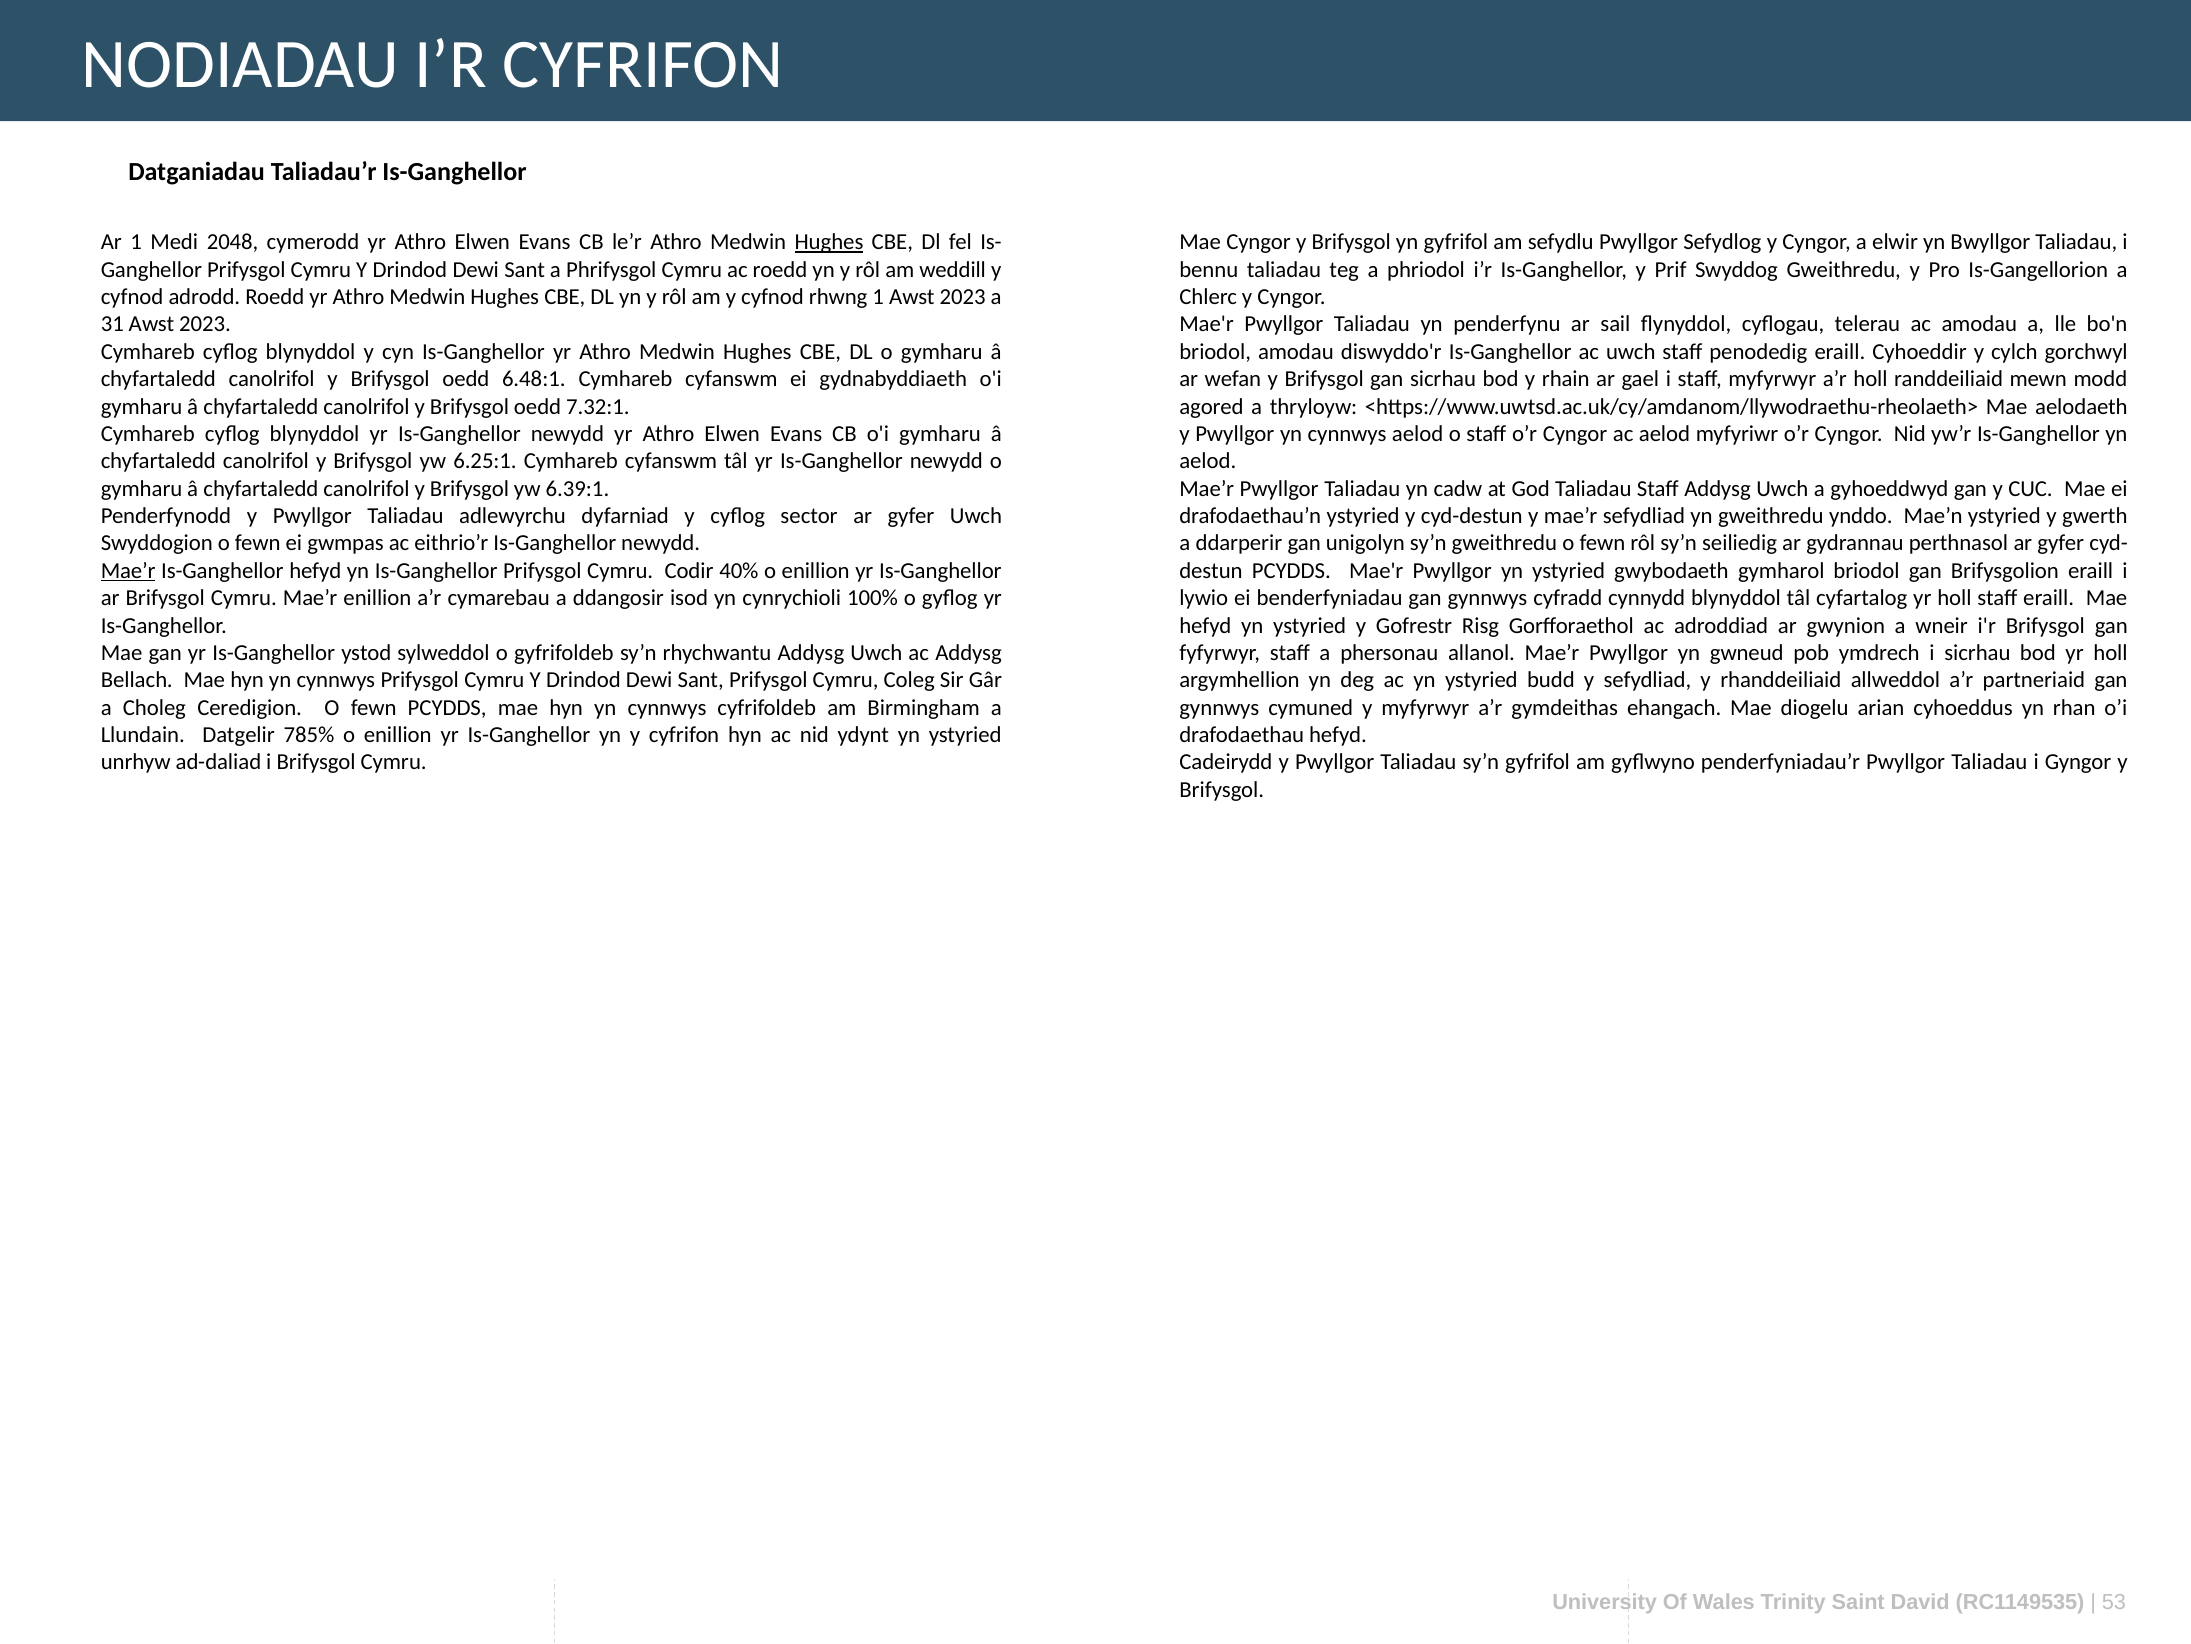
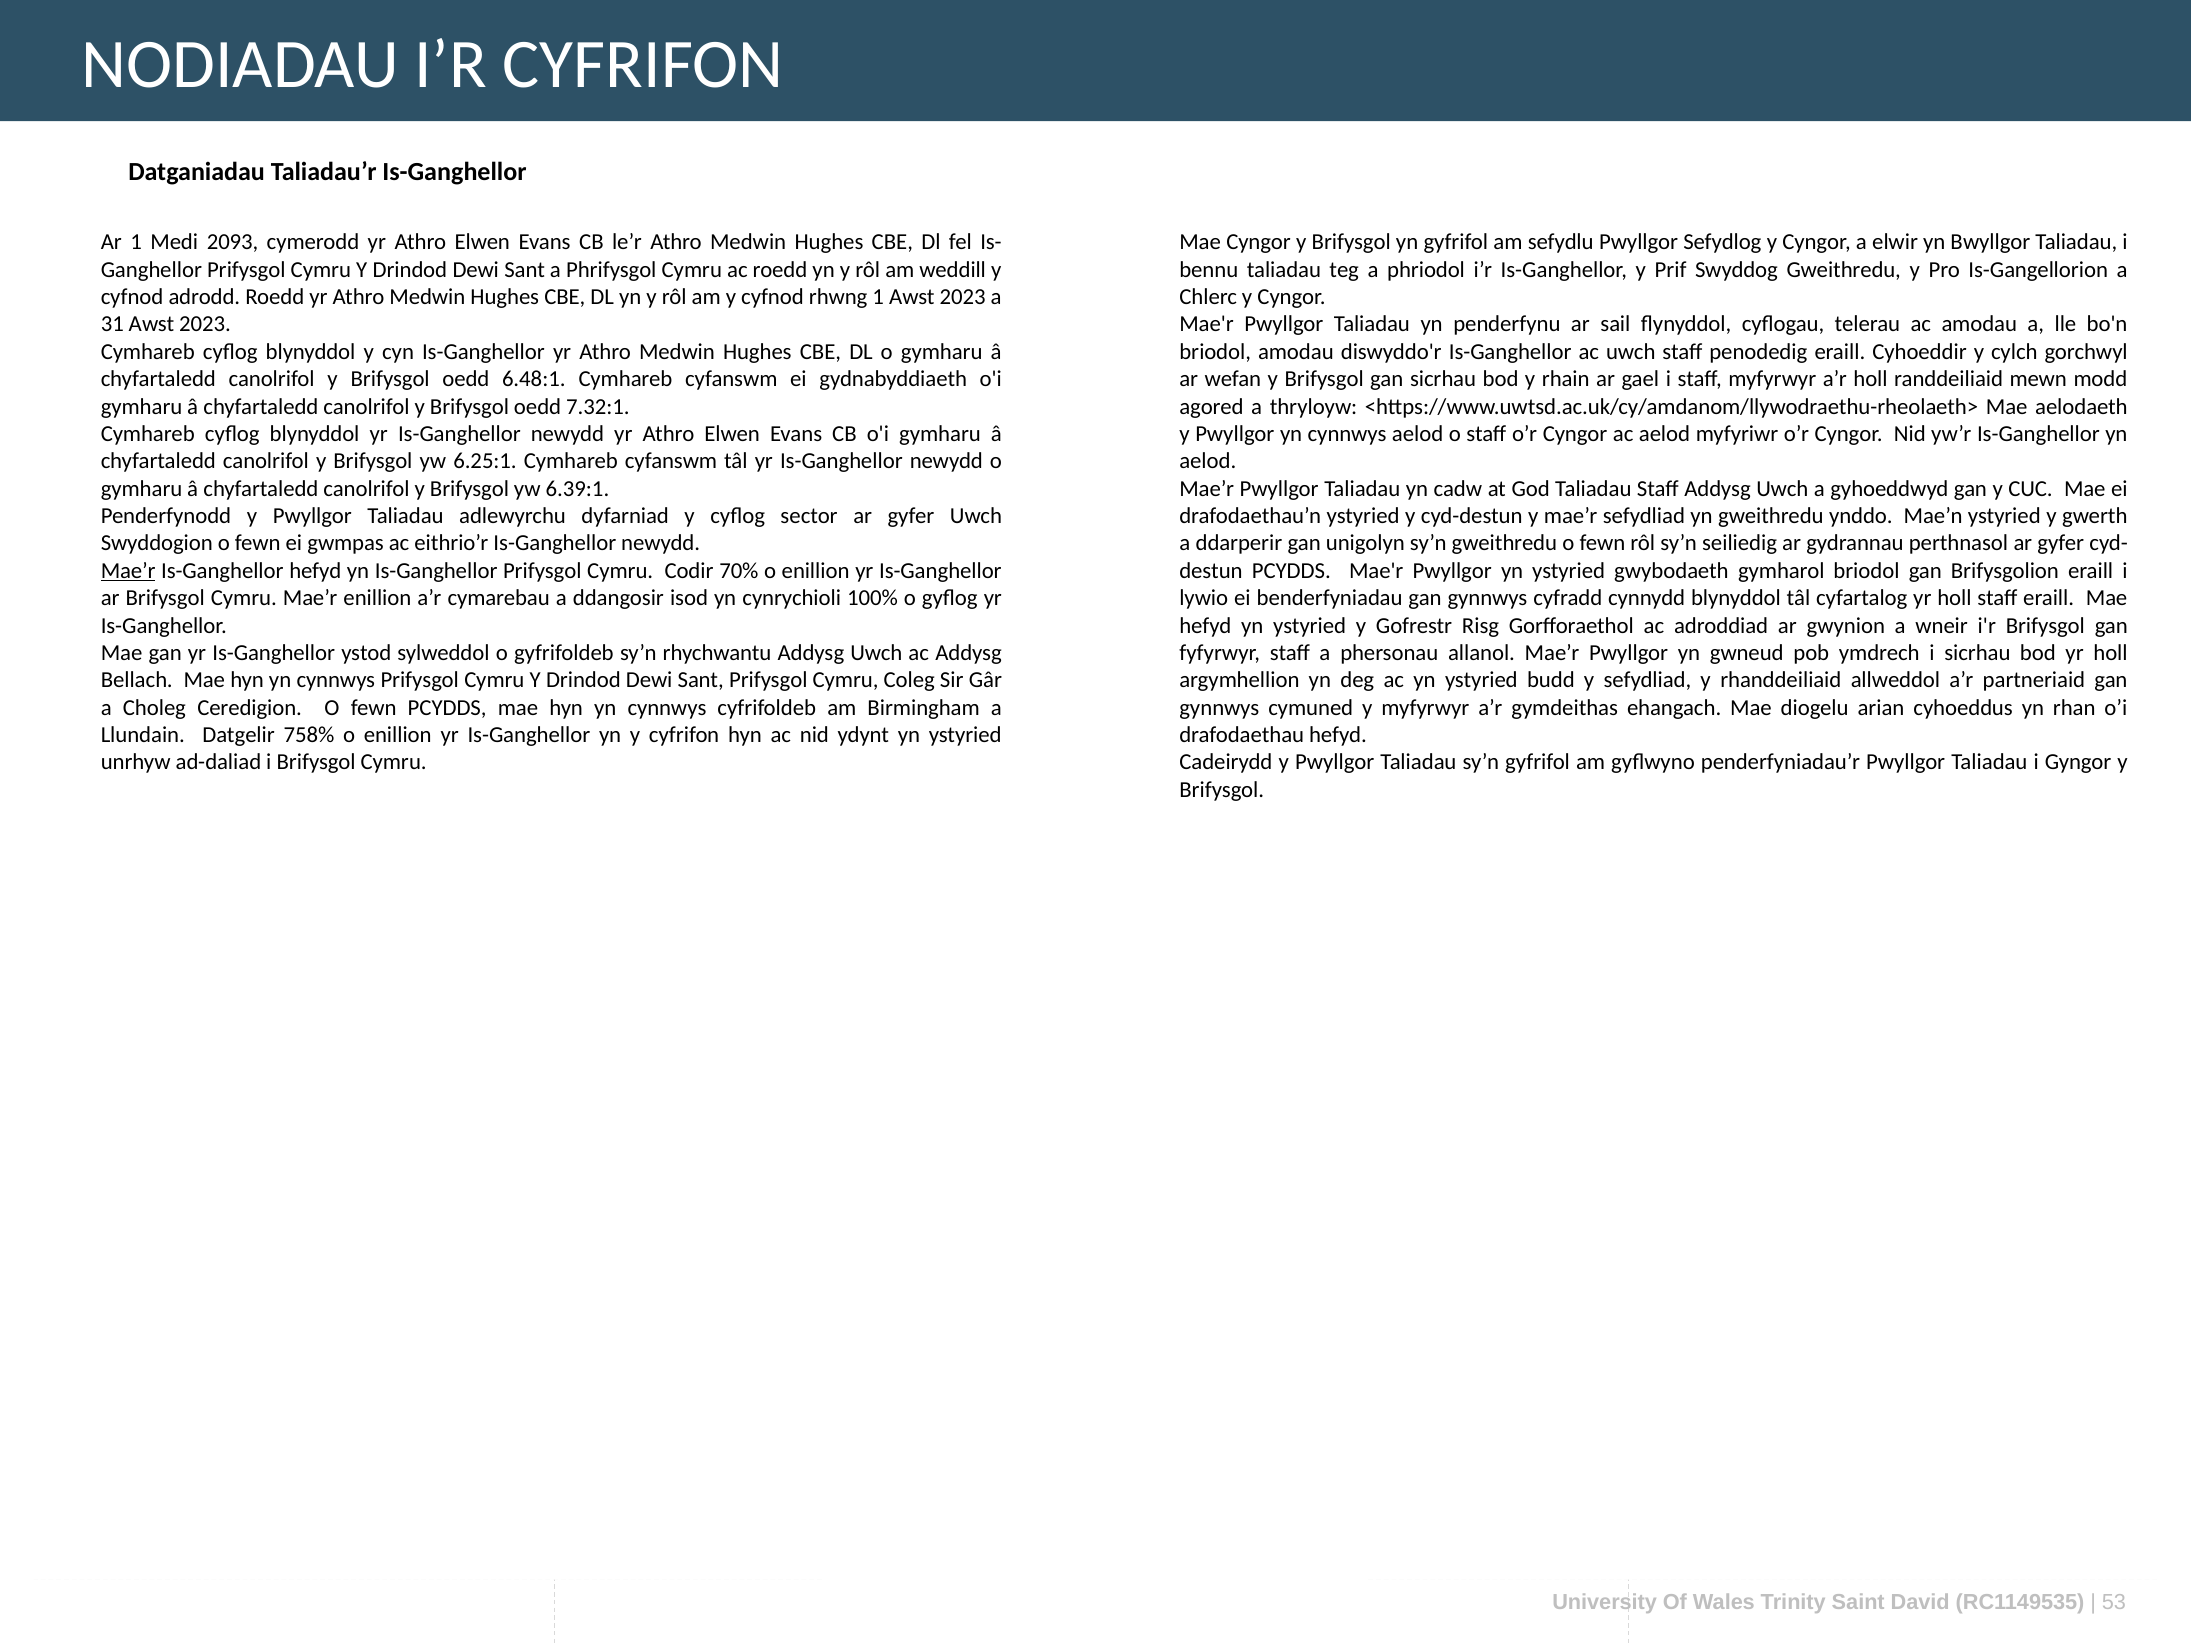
2048: 2048 -> 2093
Hughes at (829, 242) underline: present -> none
40%: 40% -> 70%
785%: 785% -> 758%
